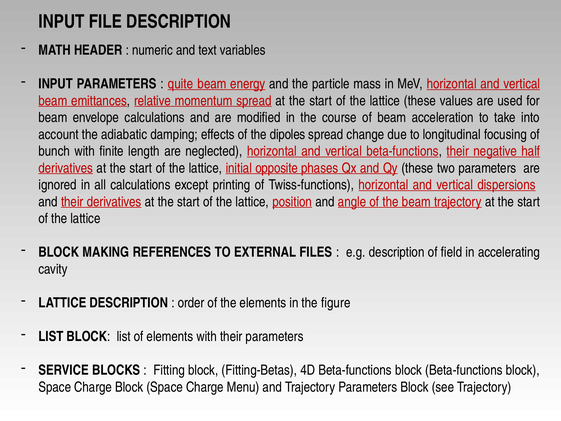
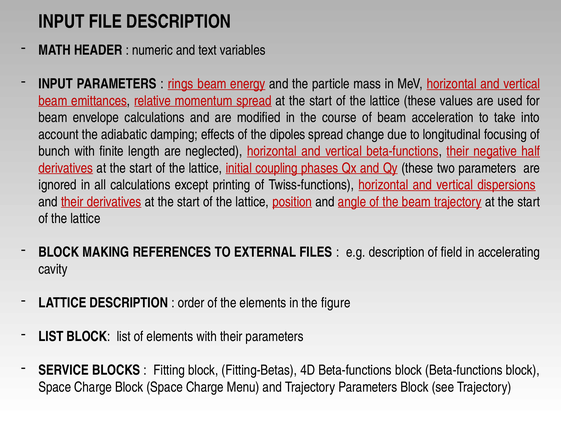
quite: quite -> rings
opposite: opposite -> coupling
